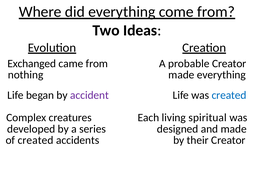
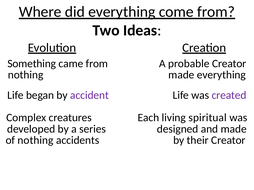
Exchanged: Exchanged -> Something
created at (229, 95) colour: blue -> purple
of created: created -> nothing
